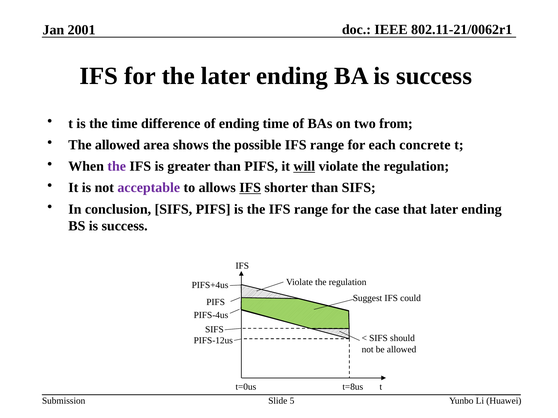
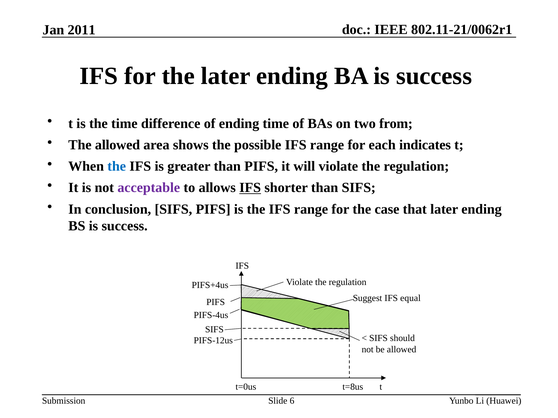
2001: 2001 -> 2011
concrete: concrete -> indicates
the at (117, 167) colour: purple -> blue
will underline: present -> none
could: could -> equal
5: 5 -> 6
